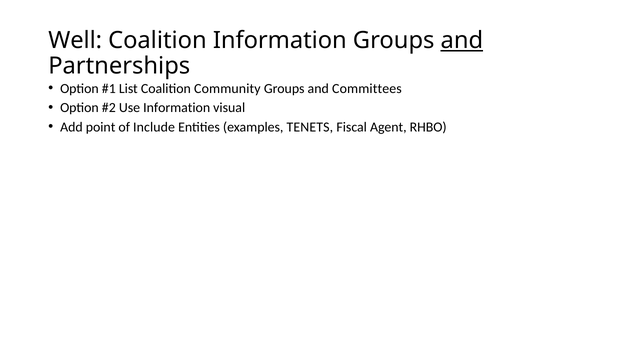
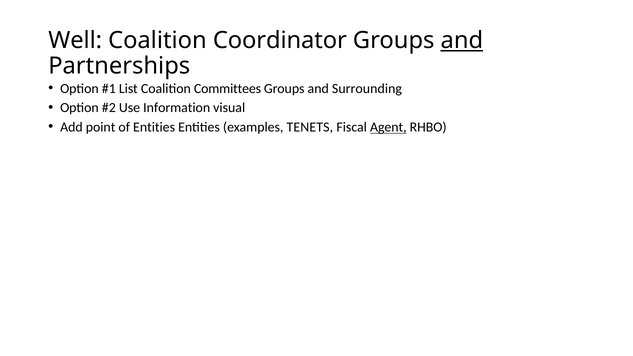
Coalition Information: Information -> Coordinator
Community: Community -> Committees
Committees: Committees -> Surrounding
of Include: Include -> Entities
Agent underline: none -> present
